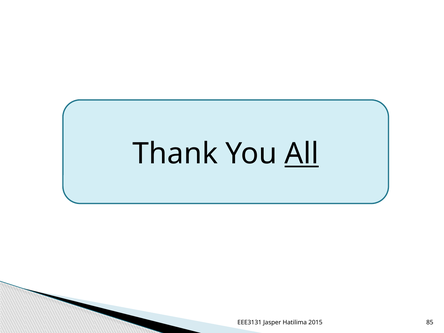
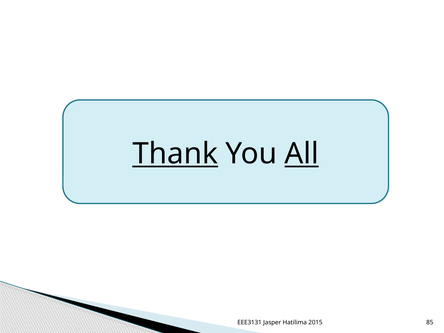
Thank underline: none -> present
